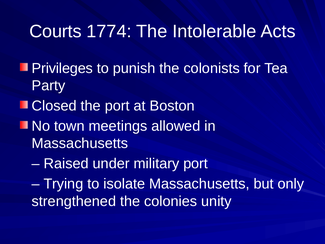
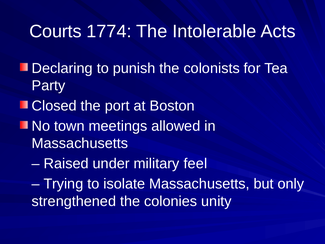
Privileges: Privileges -> Declaring
military port: port -> feel
